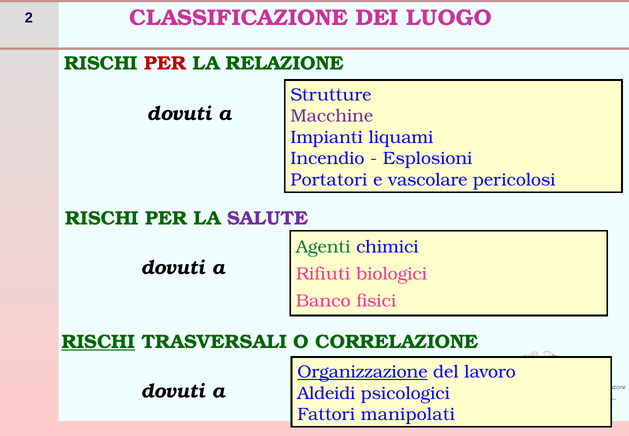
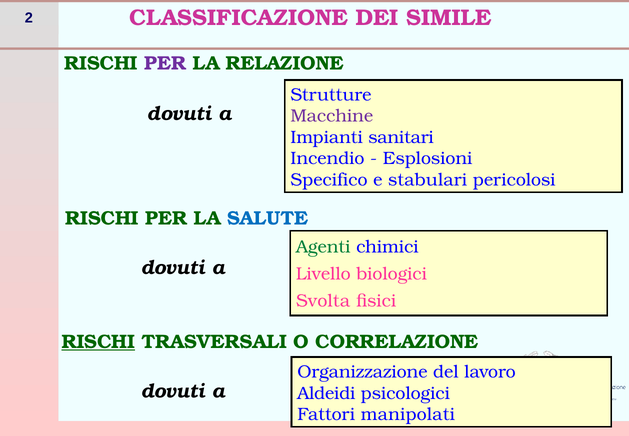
LUOGO: LUOGO -> SIMILE
PER at (165, 63) colour: red -> purple
liquami: liquami -> sanitari
Portatori: Portatori -> Specifico
vascolare: vascolare -> stabulari
SALUTE colour: purple -> blue
Rifiuti: Rifiuti -> Livello
Banco: Banco -> Svolta
Organizzazione underline: present -> none
